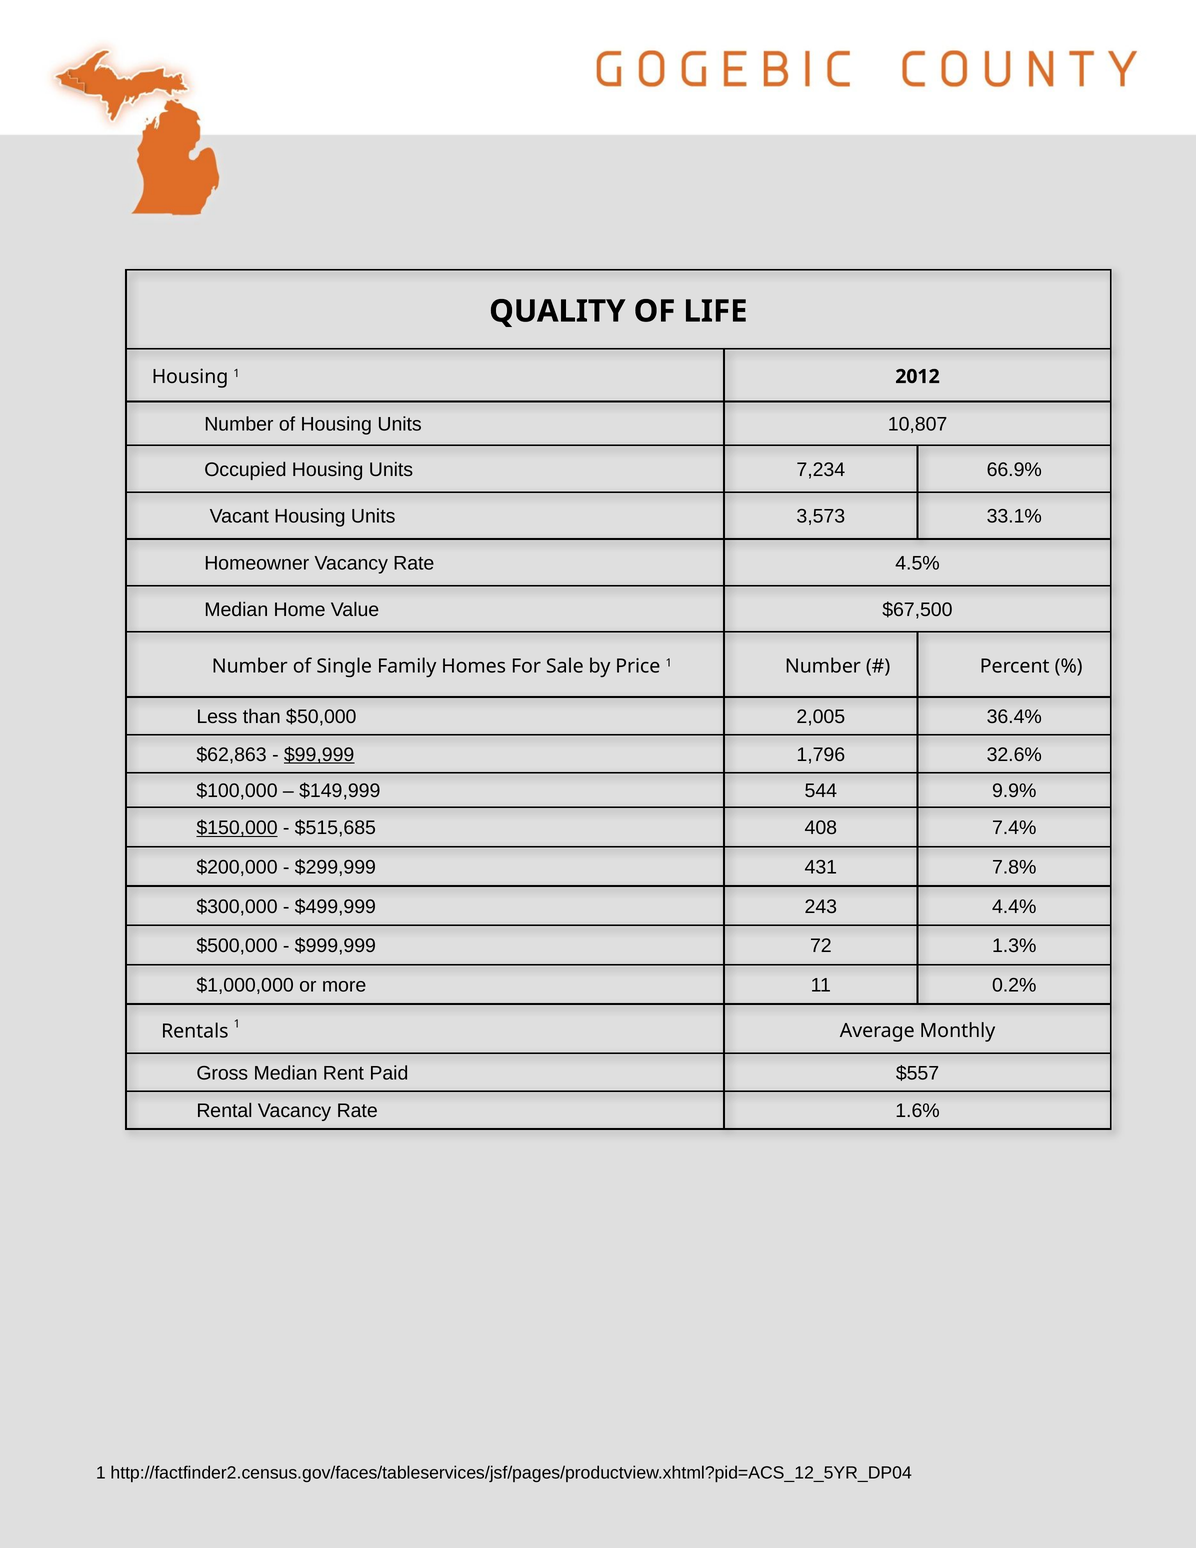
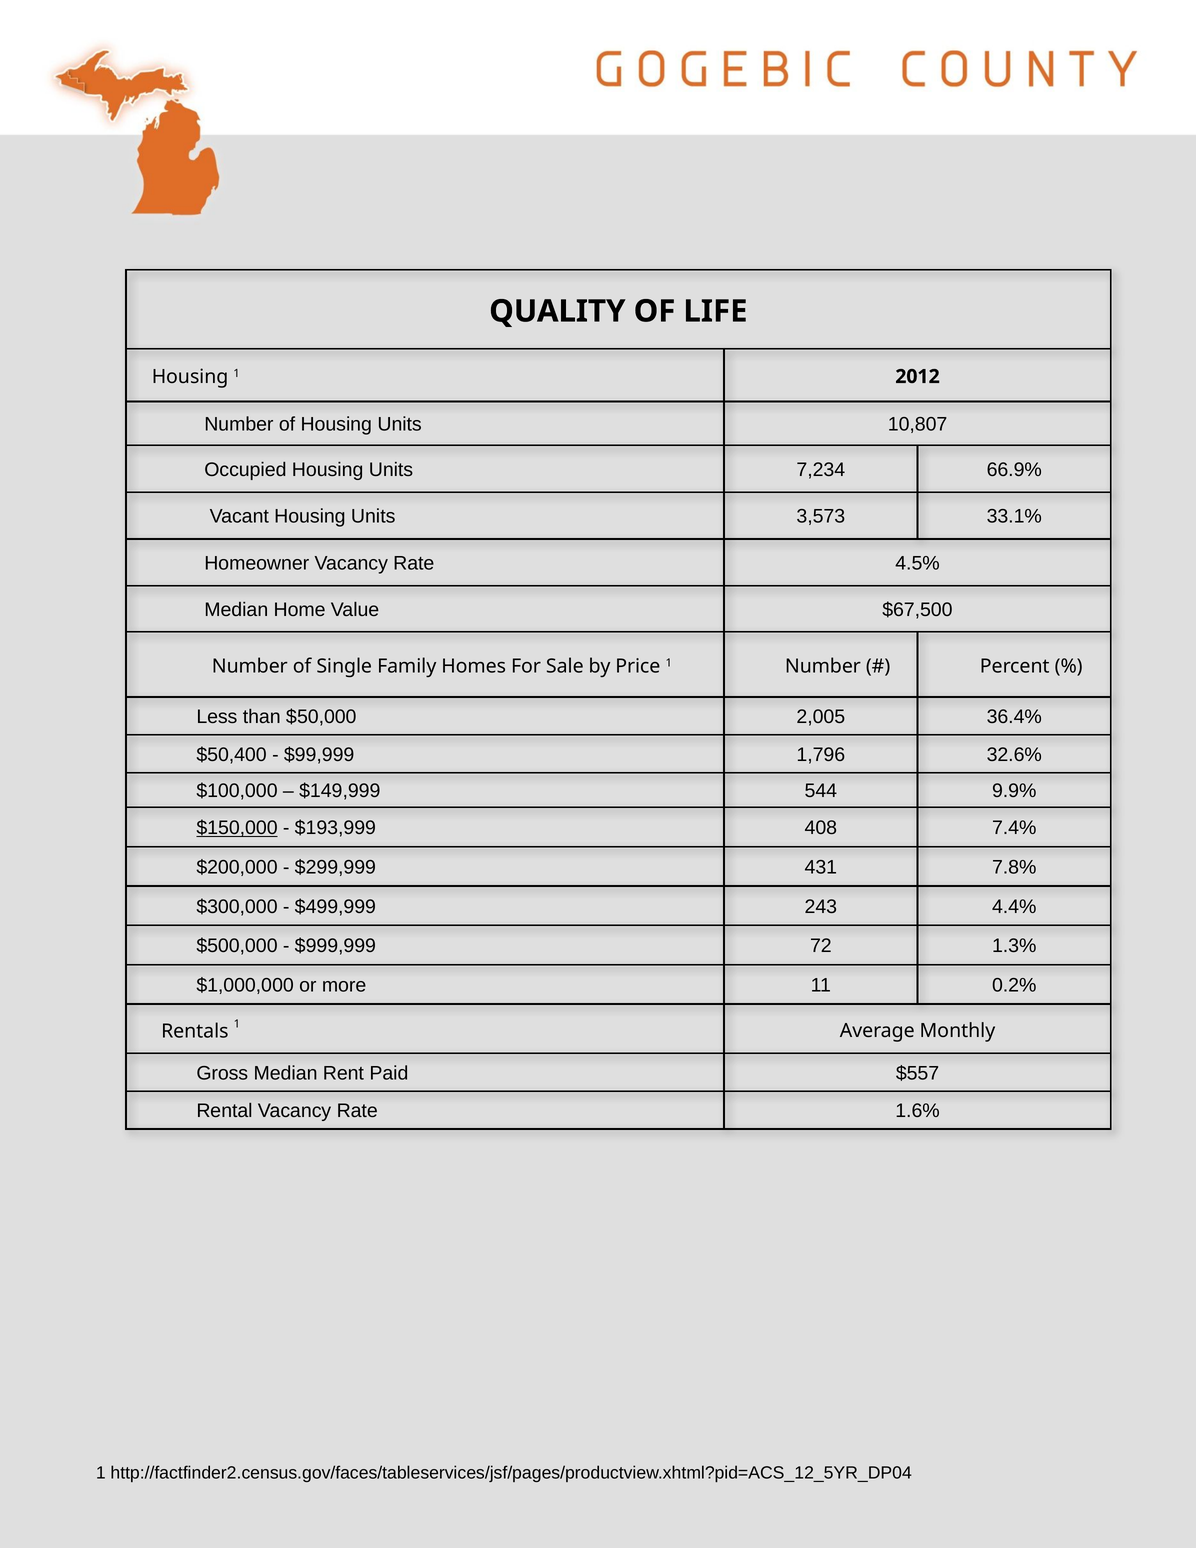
$62,863: $62,863 -> $50,400
$99,999 underline: present -> none
$515,685: $515,685 -> $193,999
